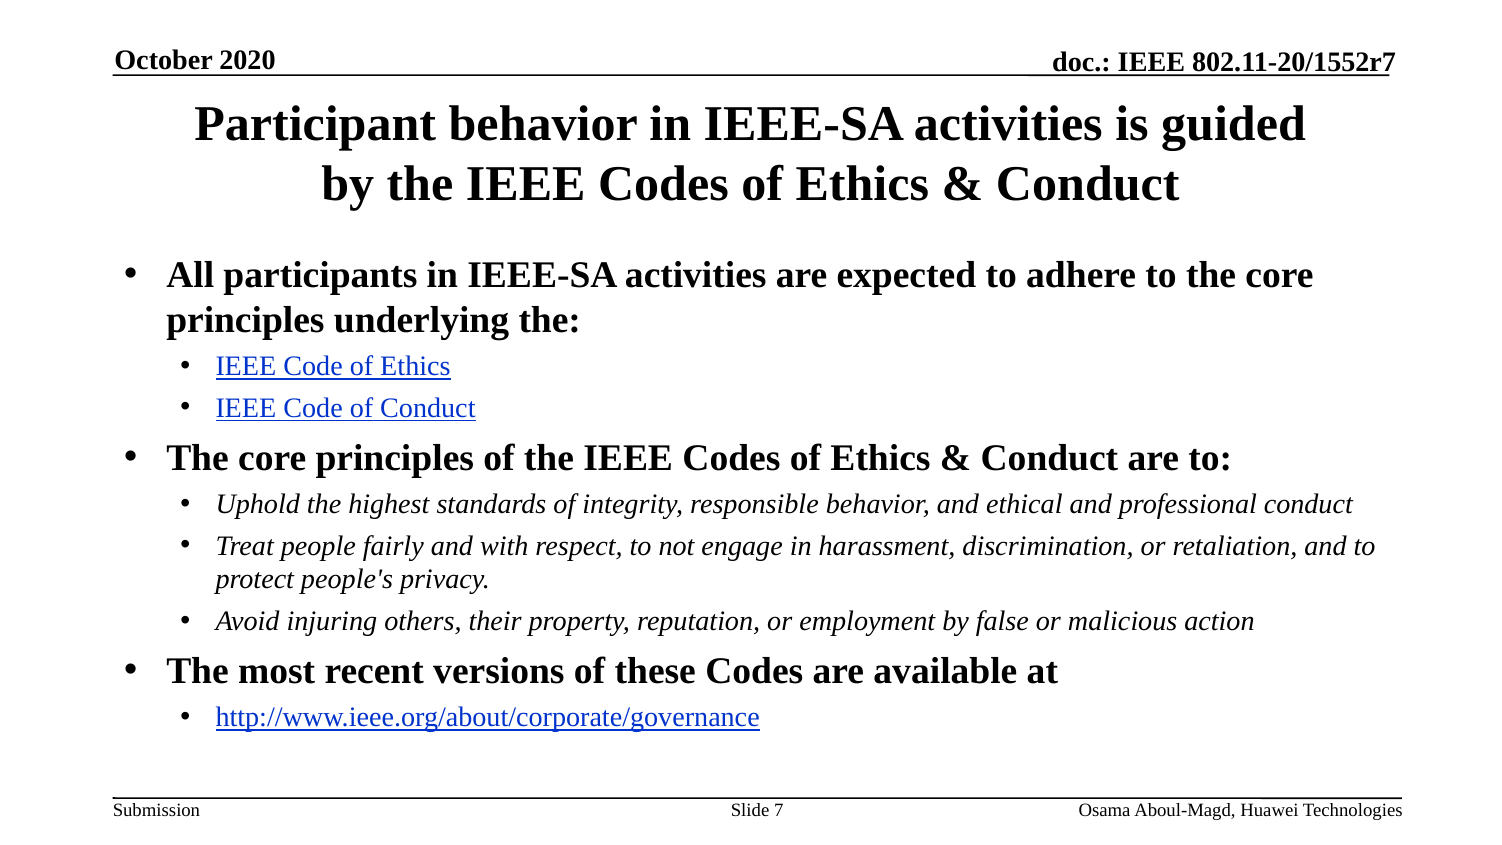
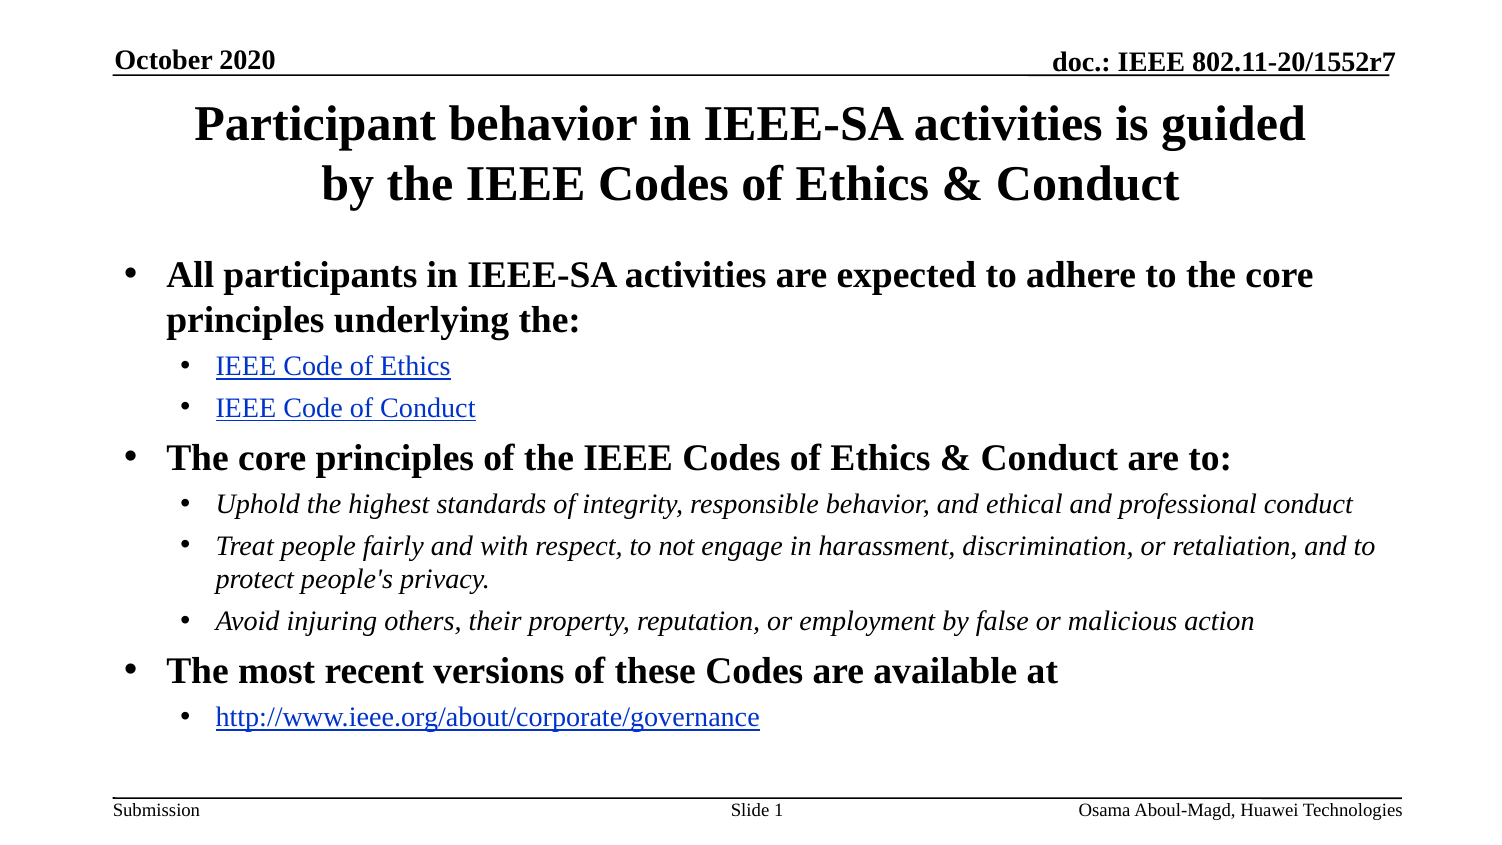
7: 7 -> 1
